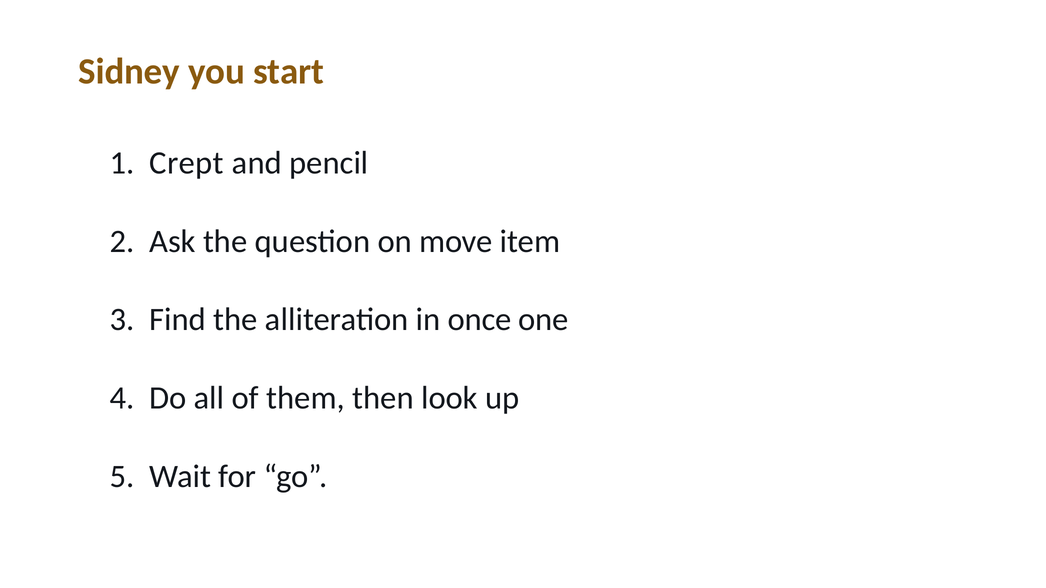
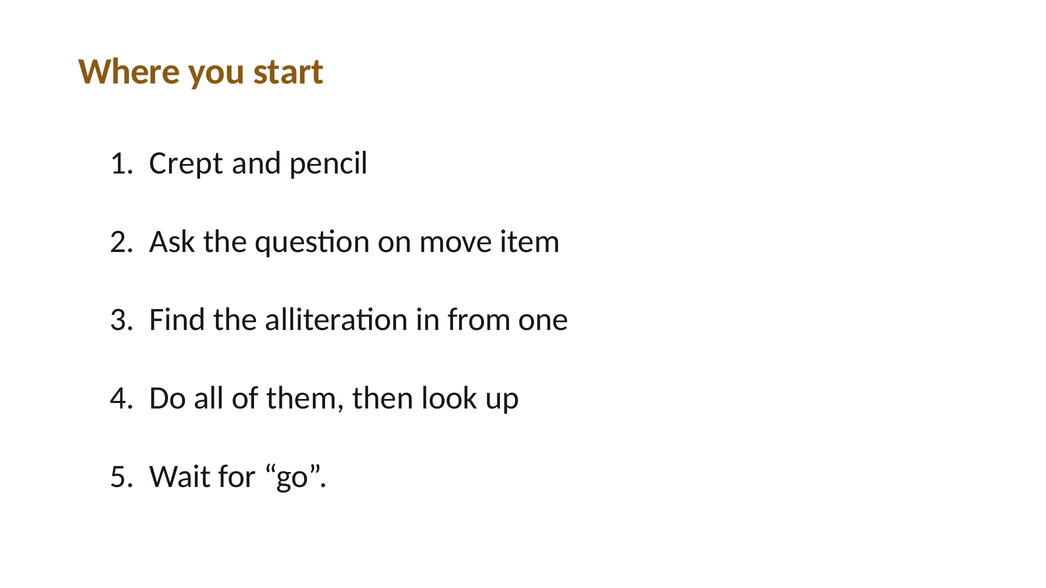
Sidney: Sidney -> Where
once: once -> from
